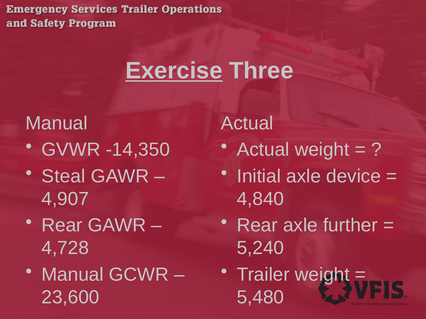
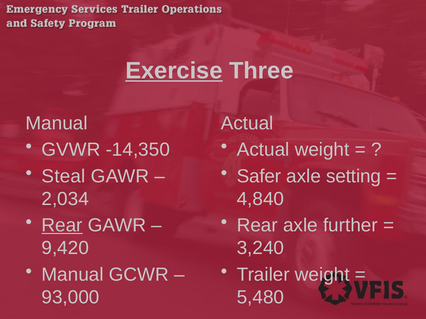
Initial: Initial -> Safer
device: device -> setting
4,907: 4,907 -> 2,034
Rear at (62, 226) underline: none -> present
4,728: 4,728 -> 9,420
5,240: 5,240 -> 3,240
23,600: 23,600 -> 93,000
